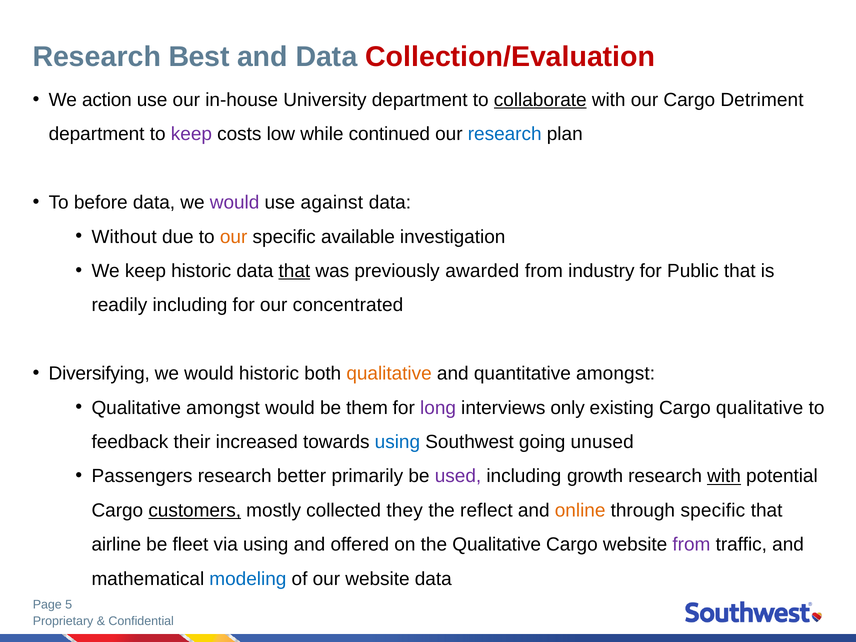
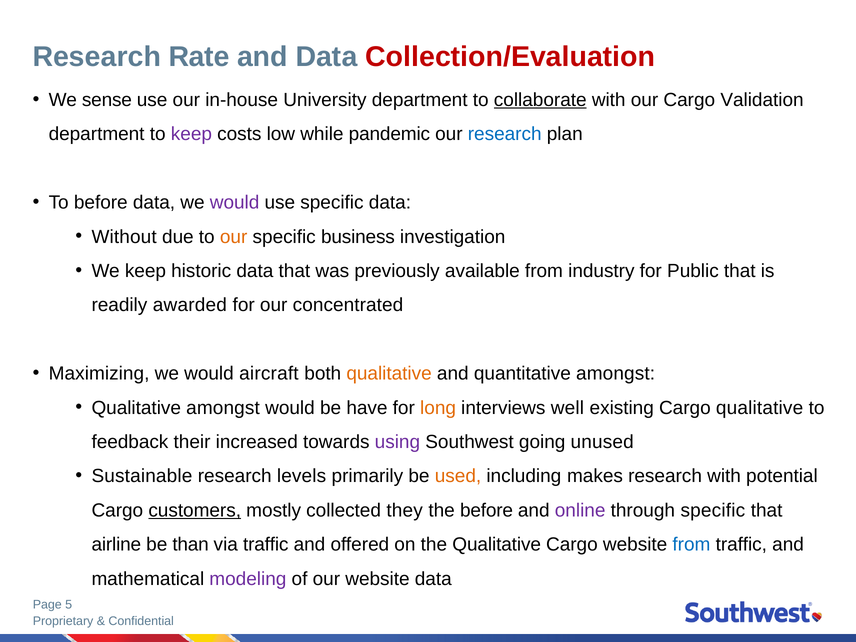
Best: Best -> Rate
action: action -> sense
Detriment: Detriment -> Validation
continued: continued -> pandemic
use against: against -> specific
available: available -> business
that at (294, 271) underline: present -> none
awarded: awarded -> available
readily including: including -> awarded
Diversifying: Diversifying -> Maximizing
would historic: historic -> aircraft
them: them -> have
long colour: purple -> orange
only: only -> well
using at (397, 442) colour: blue -> purple
Passengers: Passengers -> Sustainable
better: better -> levels
used colour: purple -> orange
growth: growth -> makes
with at (724, 476) underline: present -> none
the reflect: reflect -> before
online colour: orange -> purple
fleet: fleet -> than
via using: using -> traffic
from at (691, 545) colour: purple -> blue
modeling colour: blue -> purple
